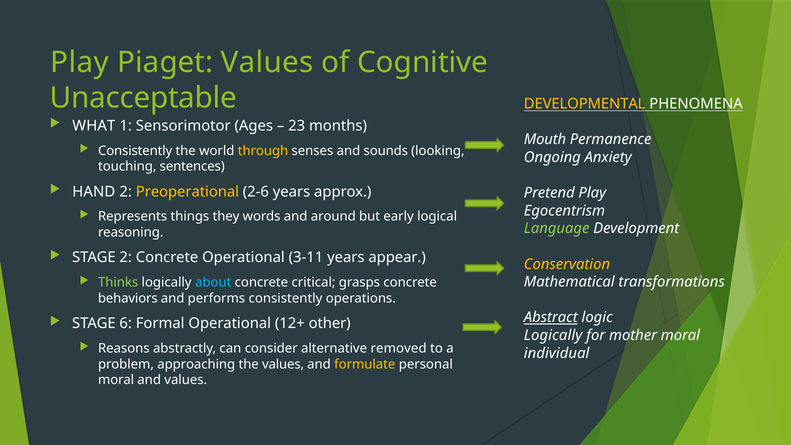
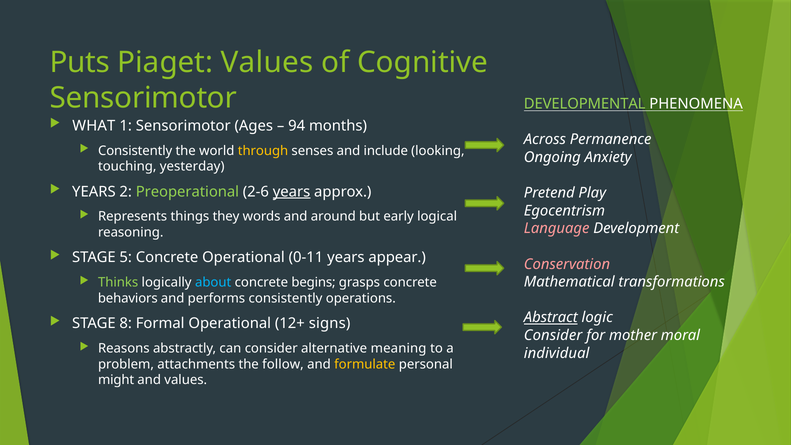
Play at (80, 62): Play -> Puts
Unacceptable at (143, 98): Unacceptable -> Sensorimotor
DEVELOPMENTAL colour: yellow -> light green
23: 23 -> 94
Mouth: Mouth -> Across
sounds: sounds -> include
sentences: sentences -> yesterday
HAND at (94, 192): HAND -> YEARS
Preoperational colour: yellow -> light green
years at (292, 192) underline: none -> present
Language colour: light green -> pink
STAGE 2: 2 -> 5
3-11: 3-11 -> 0-11
Conservation colour: yellow -> pink
critical: critical -> begins
6: 6 -> 8
other: other -> signs
Logically at (553, 335): Logically -> Consider
removed: removed -> meaning
approaching: approaching -> attachments
the values: values -> follow
moral at (116, 380): moral -> might
